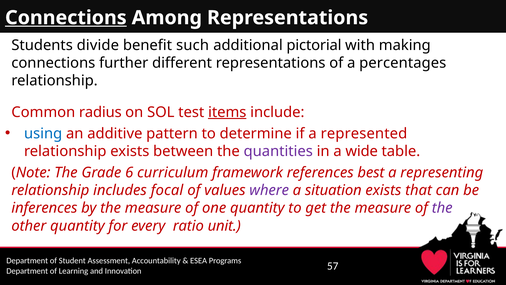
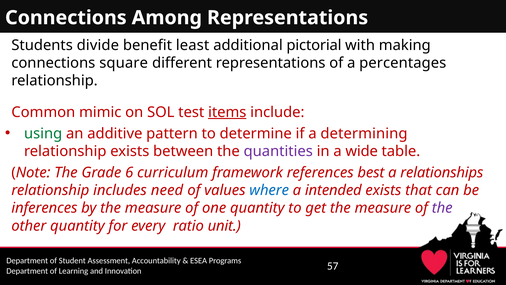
Connections at (66, 18) underline: present -> none
such: such -> least
further: further -> square
radius: radius -> mimic
using colour: blue -> green
represented: represented -> determining
representing: representing -> relationships
focal: focal -> need
where colour: purple -> blue
situation: situation -> intended
